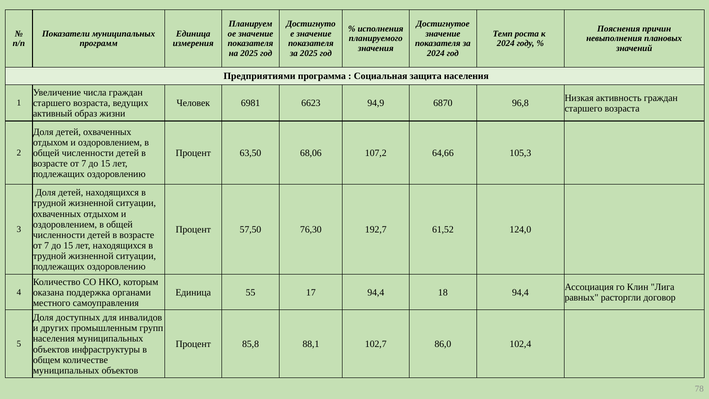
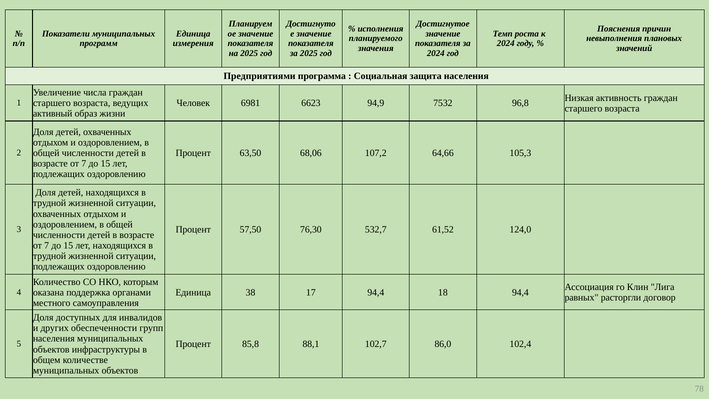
6870: 6870 -> 7532
192,7: 192,7 -> 532,7
55: 55 -> 38
промышленным: промышленным -> обеспеченности
